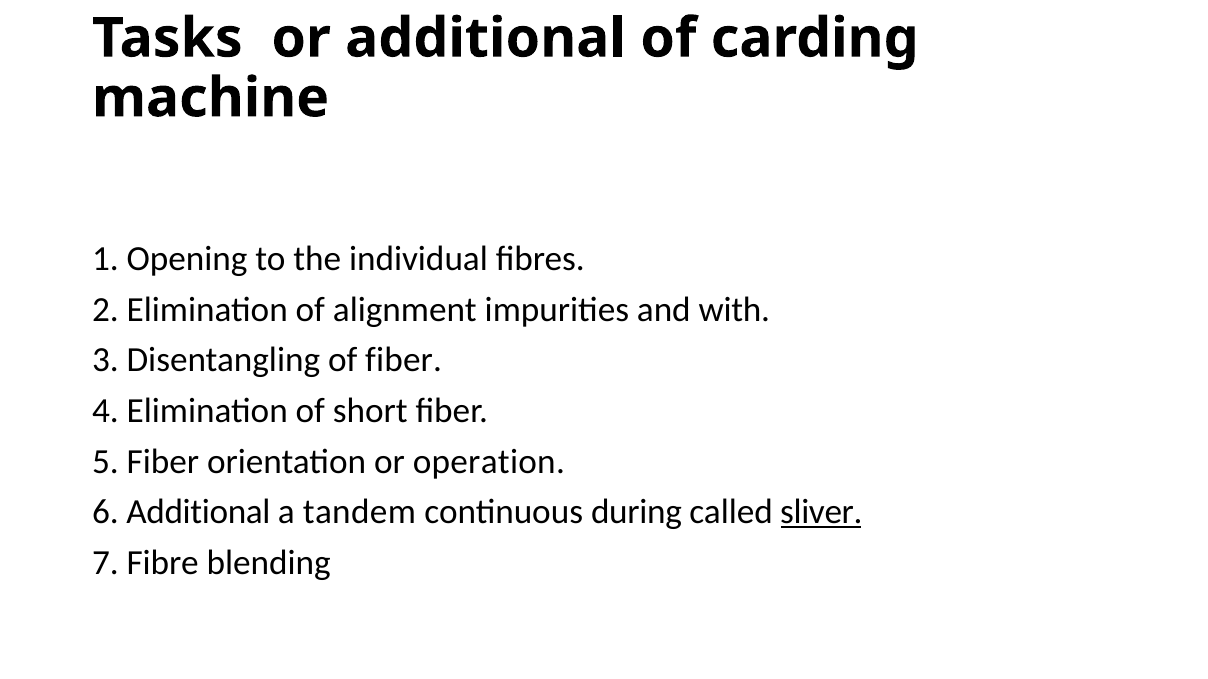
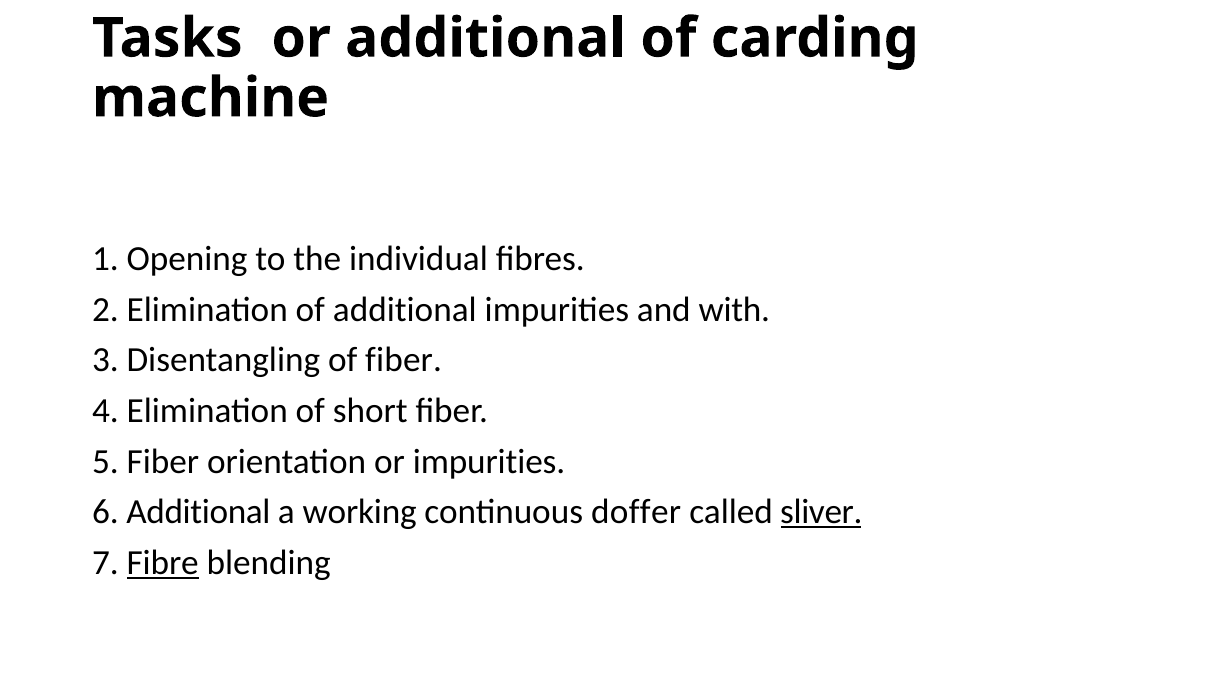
of alignment: alignment -> additional
or operation: operation -> impurities
tandem: tandem -> working
during: during -> doffer
Fibre underline: none -> present
